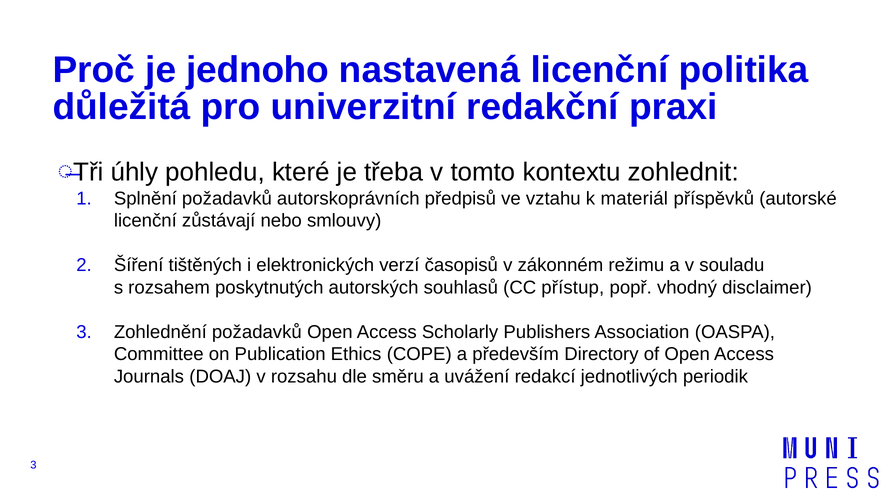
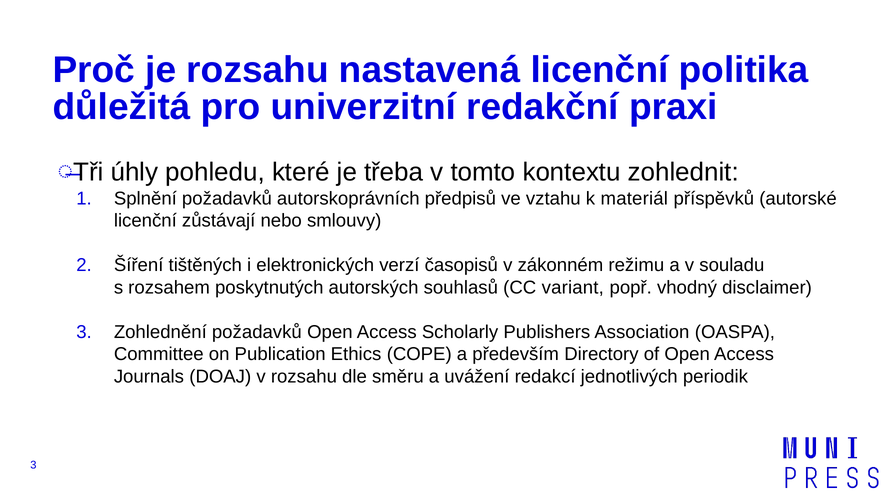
je jednoho: jednoho -> rozsahu
přístup: přístup -> variant
